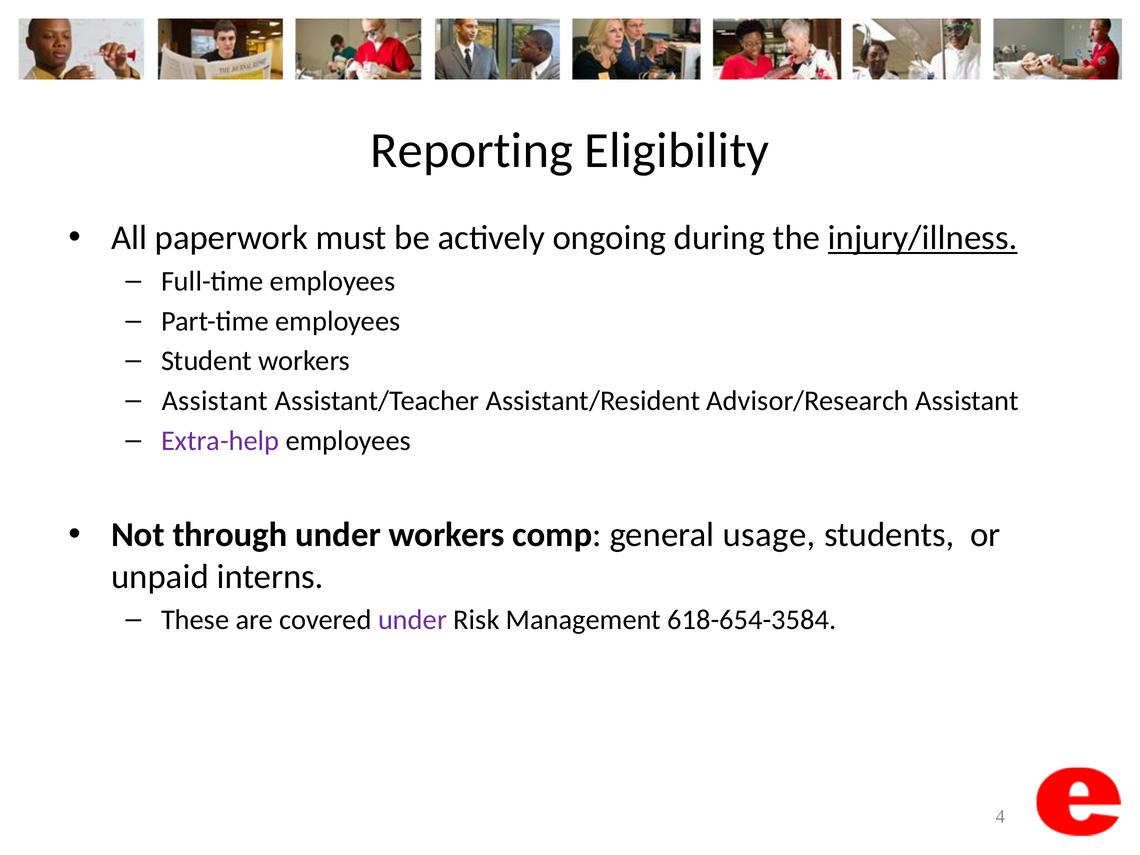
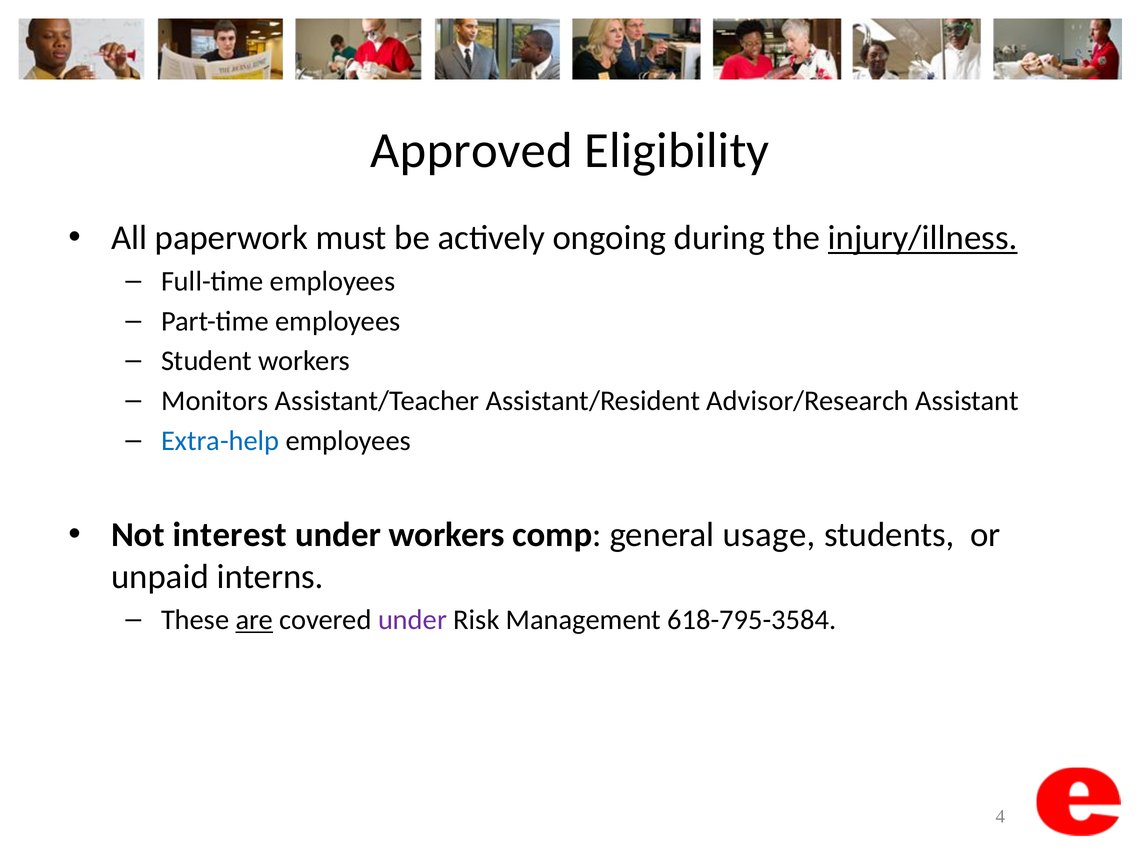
Reporting: Reporting -> Approved
Assistant at (215, 401): Assistant -> Monitors
Extra-help colour: purple -> blue
through: through -> interest
are underline: none -> present
618-654-3584: 618-654-3584 -> 618-795-3584
